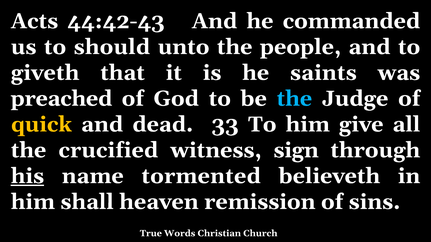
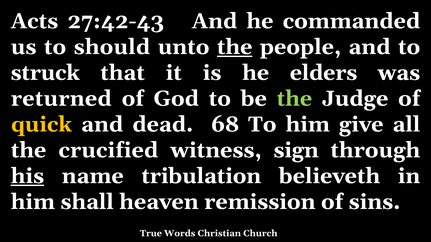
44:42-43: 44:42-43 -> 27:42-43
the at (235, 47) underline: none -> present
giveth: giveth -> struck
saints: saints -> elders
preached: preached -> returned
the at (294, 99) colour: light blue -> light green
33: 33 -> 68
tormented: tormented -> tribulation
